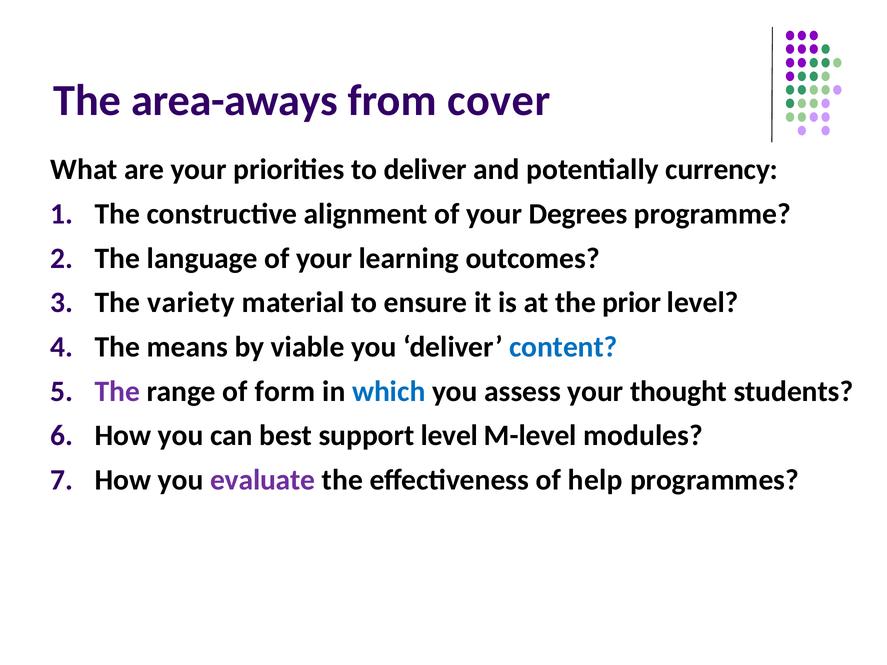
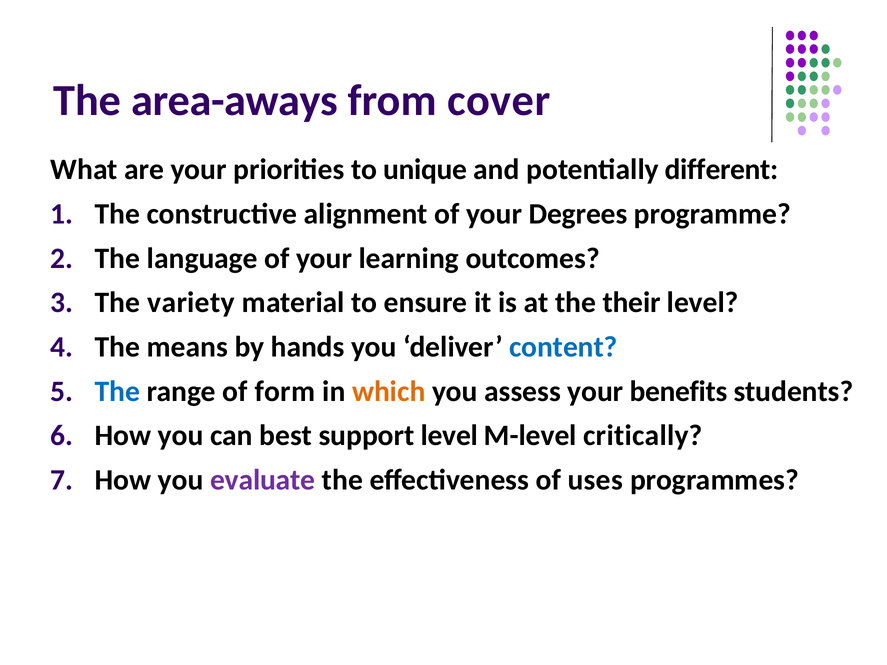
to deliver: deliver -> unique
currency: currency -> different
prior: prior -> their
viable: viable -> hands
The at (117, 392) colour: purple -> blue
which colour: blue -> orange
thought: thought -> benefits
modules: modules -> critically
help: help -> uses
